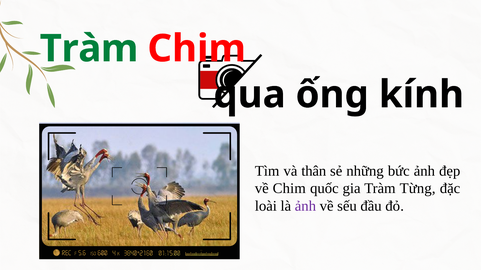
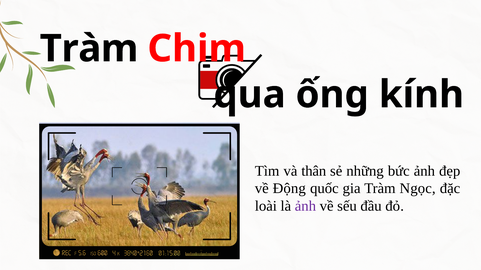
Tràm at (89, 49) colour: green -> black
về Chim: Chim -> Động
Từng: Từng -> Ngọc
